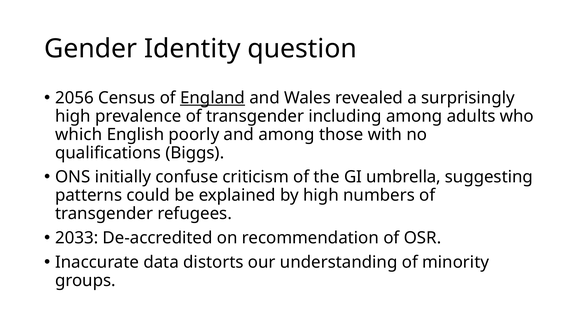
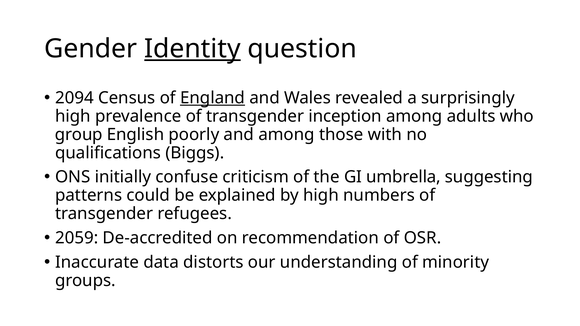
Identity underline: none -> present
2056: 2056 -> 2094
including: including -> inception
which: which -> group
2033: 2033 -> 2059
